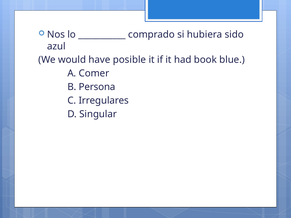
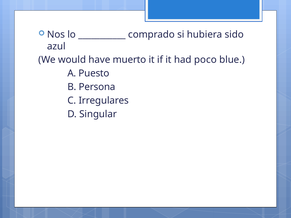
posible: posible -> muerto
book: book -> poco
Comer: Comer -> Puesto
